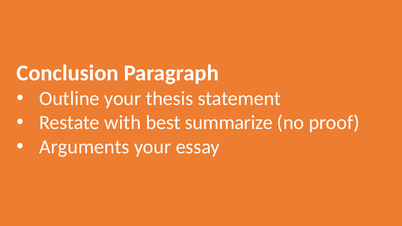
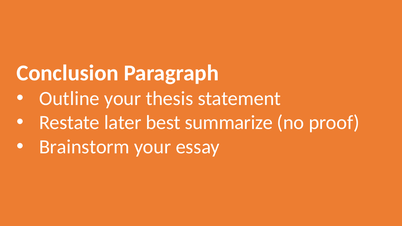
with: with -> later
Arguments: Arguments -> Brainstorm
